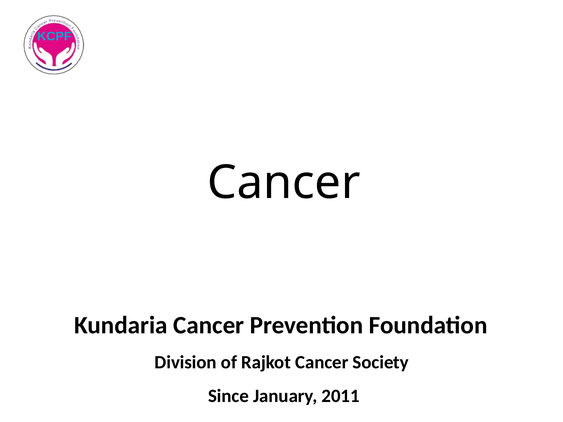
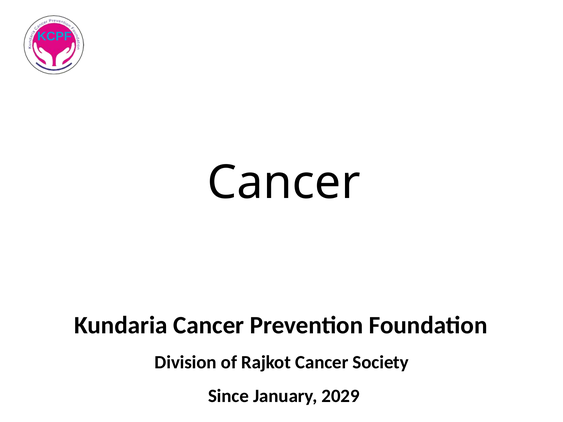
2011: 2011 -> 2029
